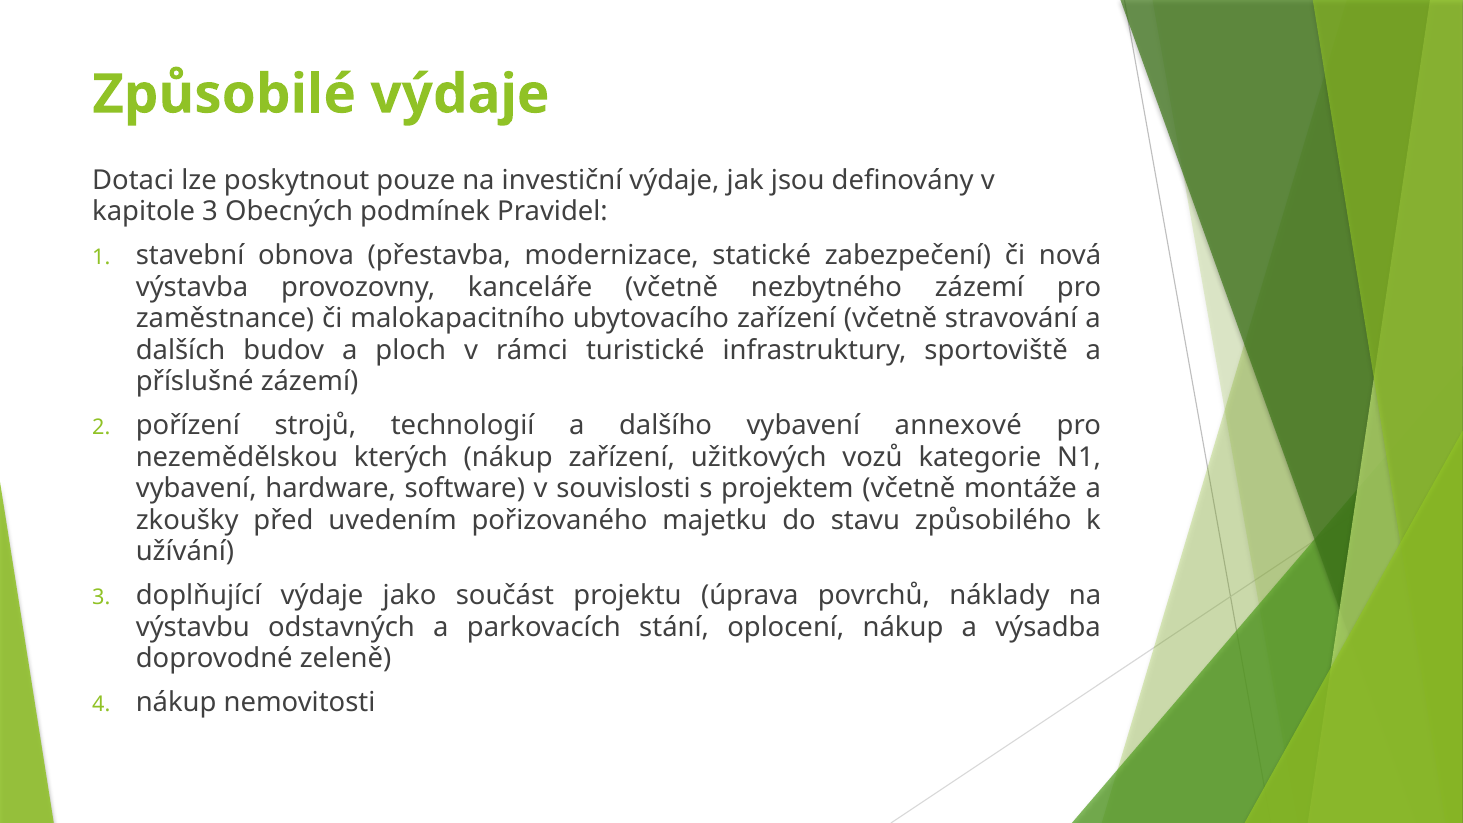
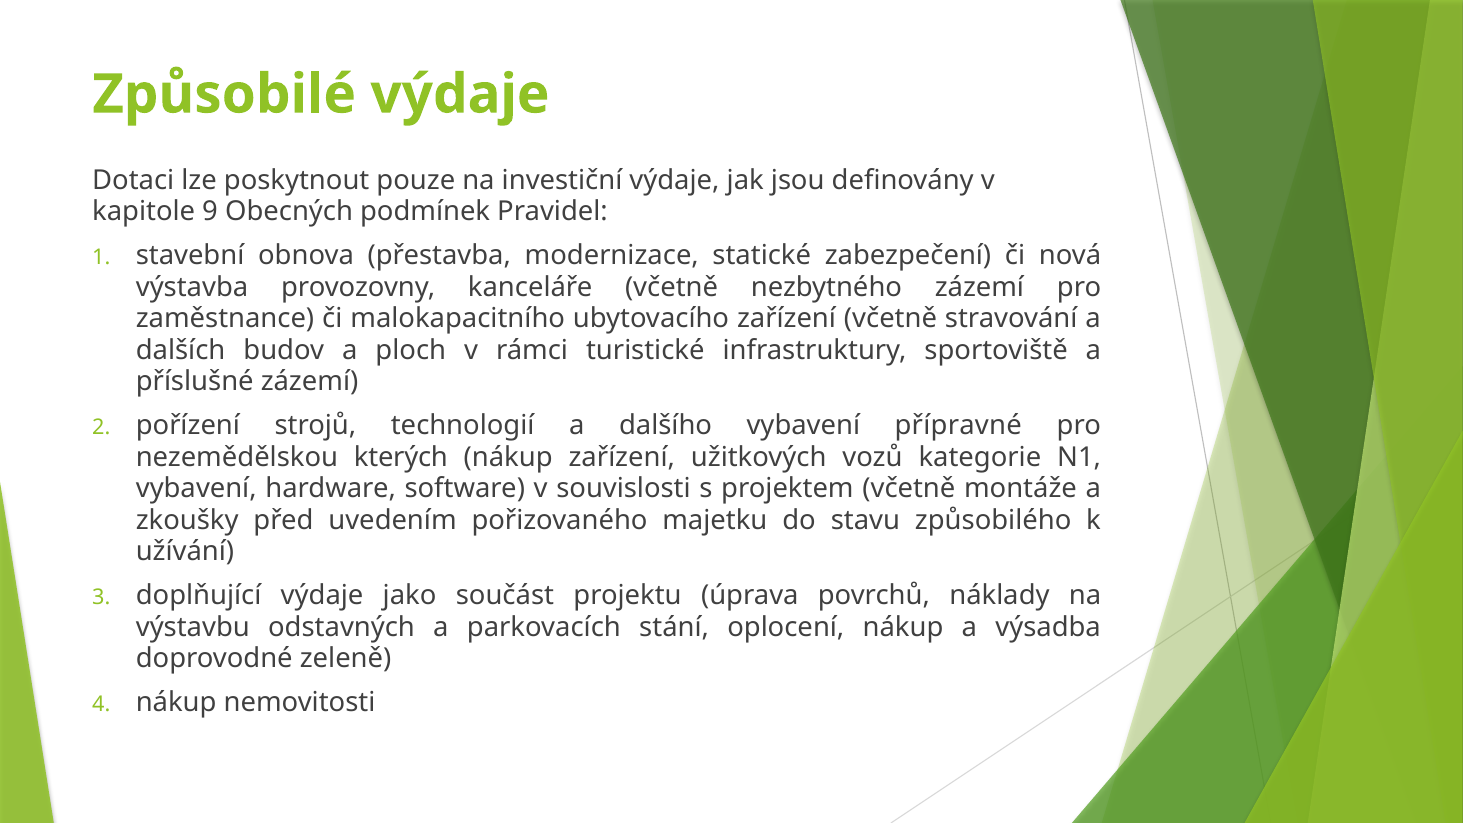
kapitole 3: 3 -> 9
annexové: annexové -> přípravné
